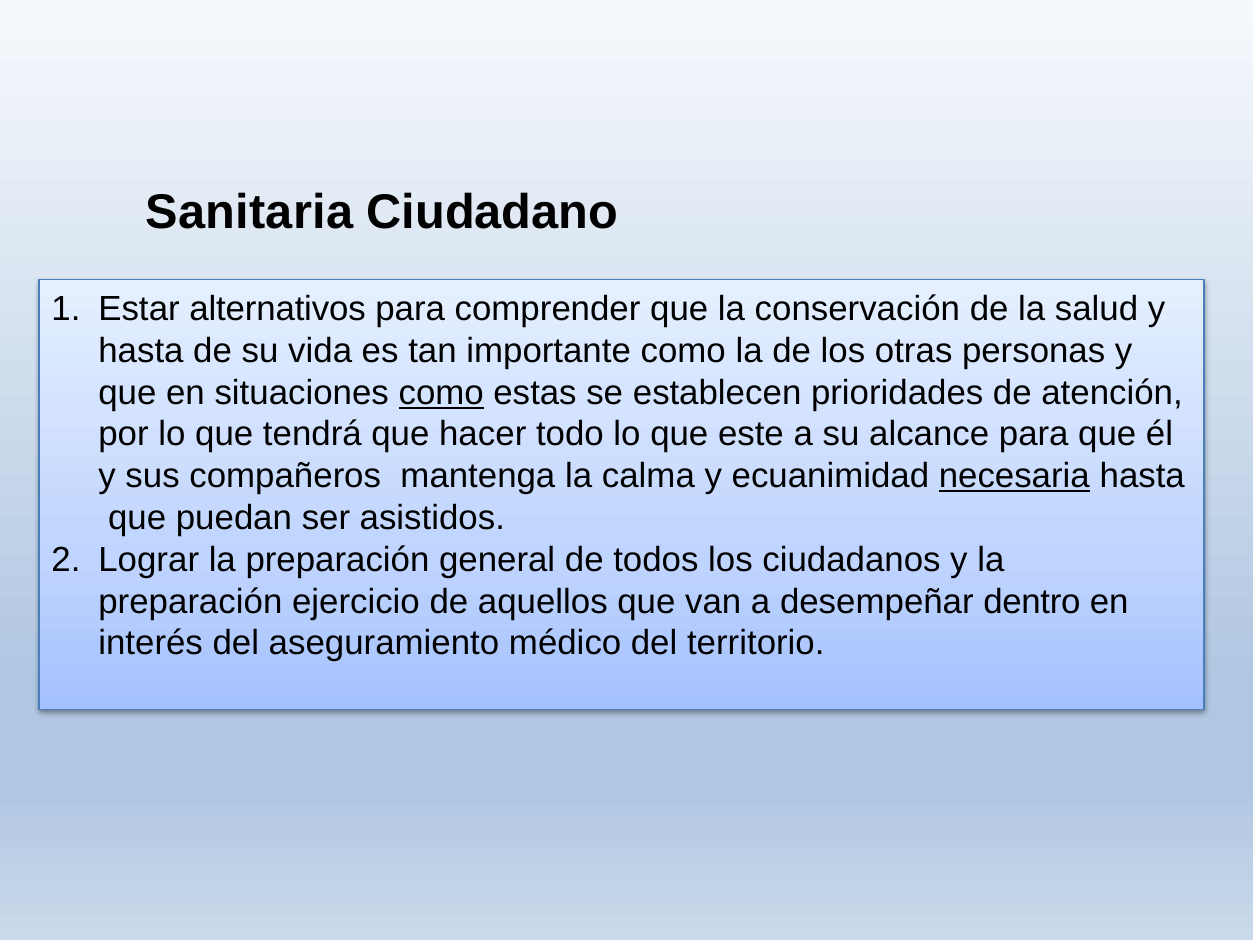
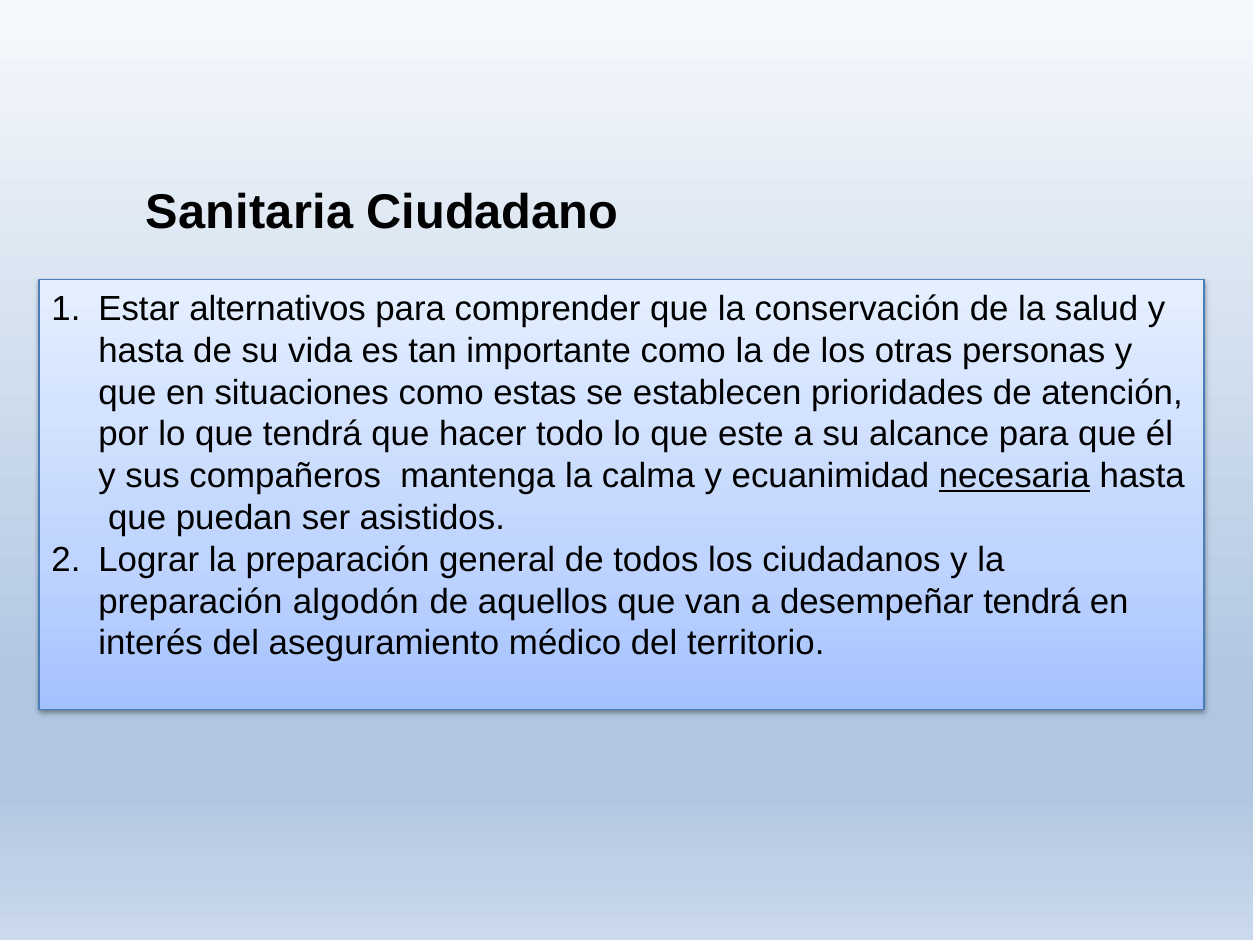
como at (441, 392) underline: present -> none
ejercicio: ejercicio -> algodón
desempeñar dentro: dentro -> tendrá
